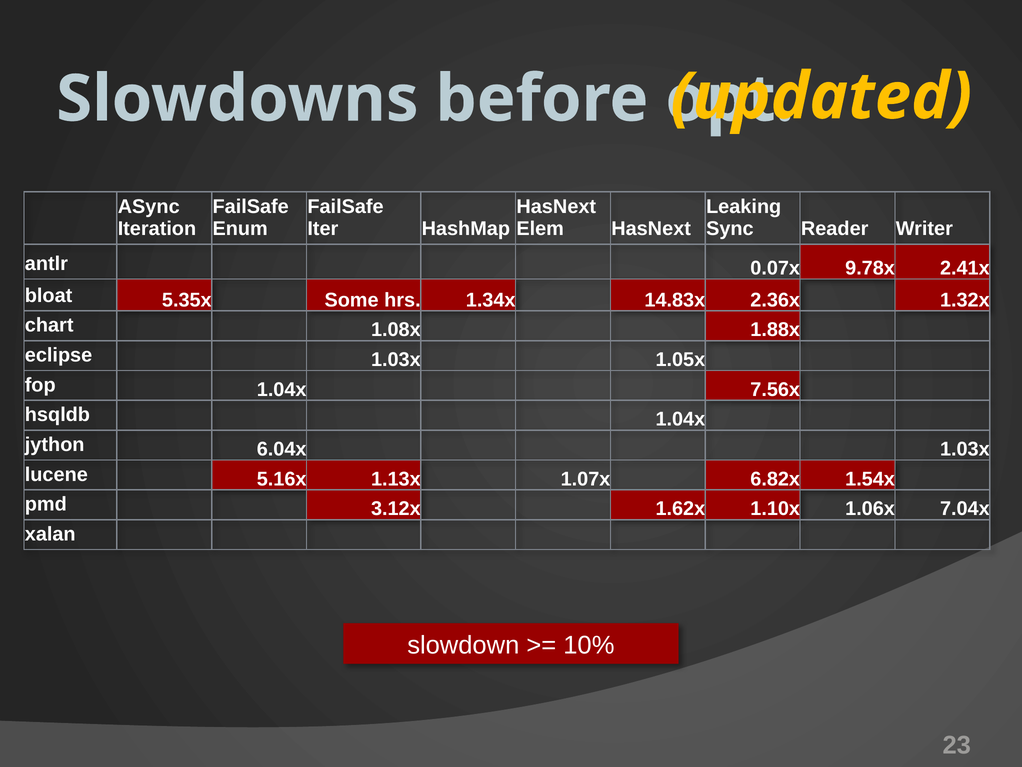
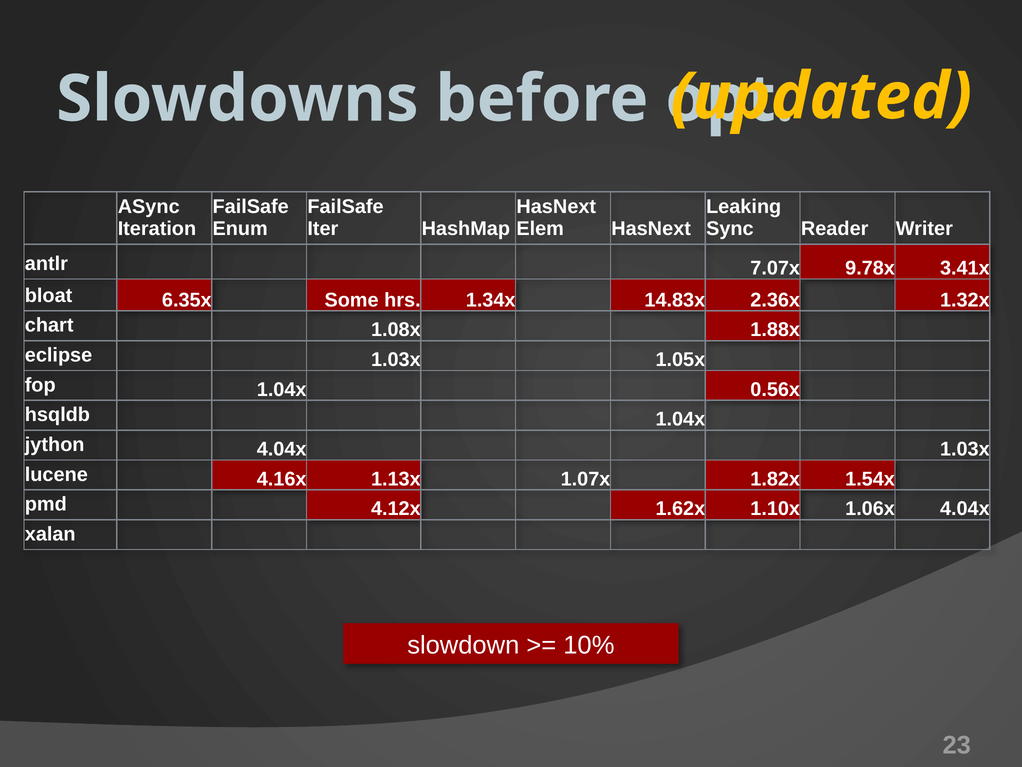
0.07x: 0.07x -> 7.07x
2.41x: 2.41x -> 3.41x
5.35x: 5.35x -> 6.35x
7.56x: 7.56x -> 0.56x
jython 6.04x: 6.04x -> 4.04x
5.16x: 5.16x -> 4.16x
6.82x: 6.82x -> 1.82x
3.12x: 3.12x -> 4.12x
1.06x 7.04x: 7.04x -> 4.04x
